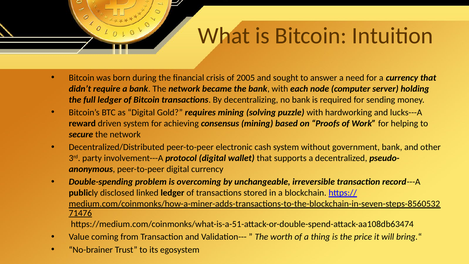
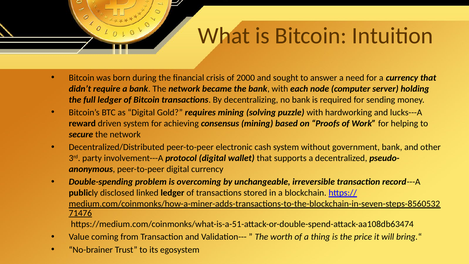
2005: 2005 -> 2000
